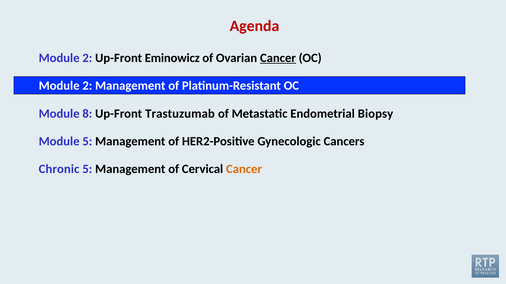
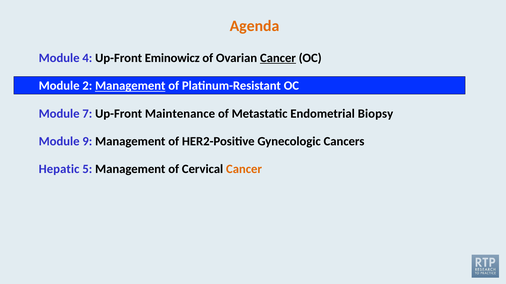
Agenda colour: red -> orange
2 at (87, 58): 2 -> 4
Management at (130, 86) underline: none -> present
8: 8 -> 7
Trastuzumab: Trastuzumab -> Maintenance
Module 5: 5 -> 9
Chronic: Chronic -> Hepatic
